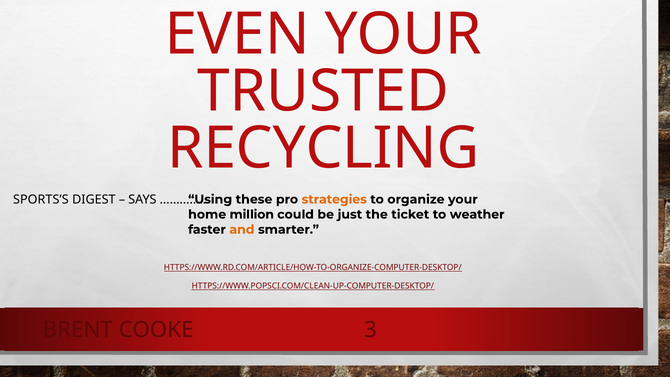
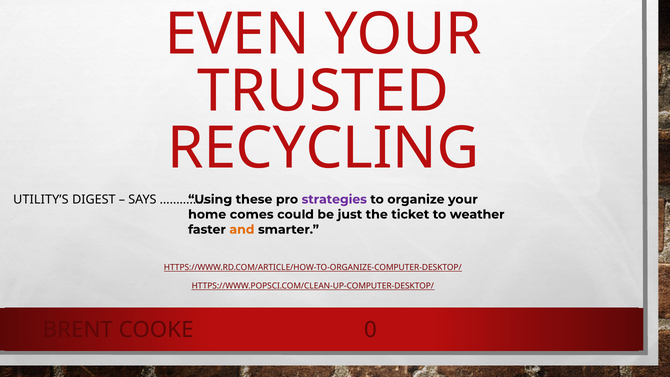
SPORTS’S: SPORTS’S -> UTILITY’S
strategies colour: orange -> purple
million: million -> comes
3: 3 -> 0
